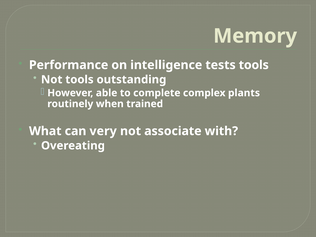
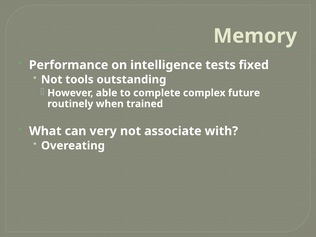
tests tools: tools -> fixed
plants: plants -> future
